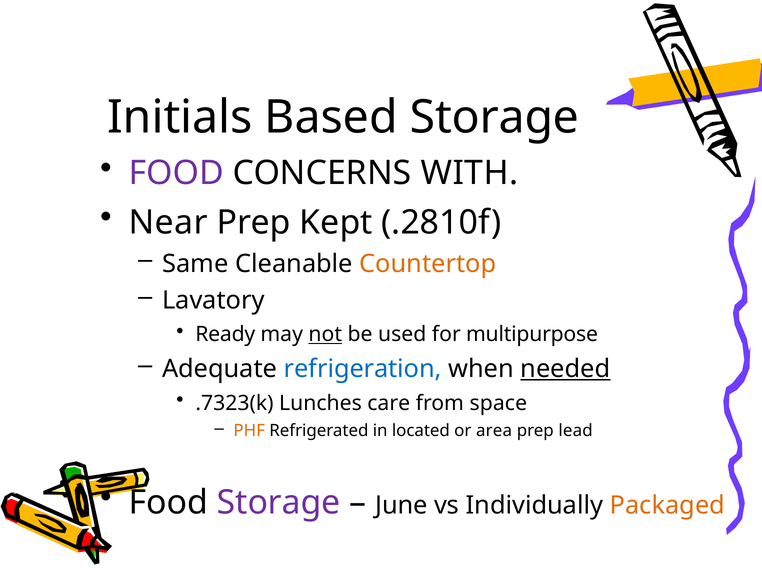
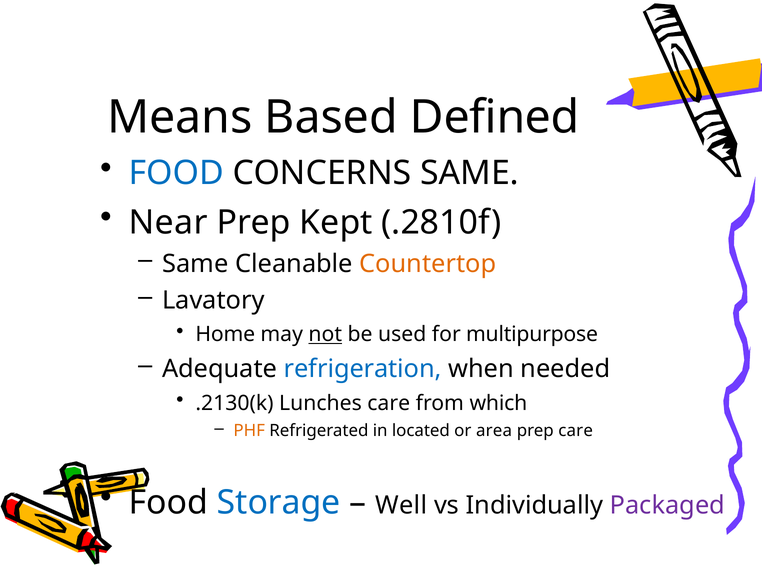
Initials: Initials -> Means
Based Storage: Storage -> Defined
FOOD at (176, 173) colour: purple -> blue
CONCERNS WITH: WITH -> SAME
Ready: Ready -> Home
needed underline: present -> none
.7323(k: .7323(k -> .2130(k
space: space -> which
prep lead: lead -> care
Storage at (279, 503) colour: purple -> blue
June: June -> Well
Packaged colour: orange -> purple
